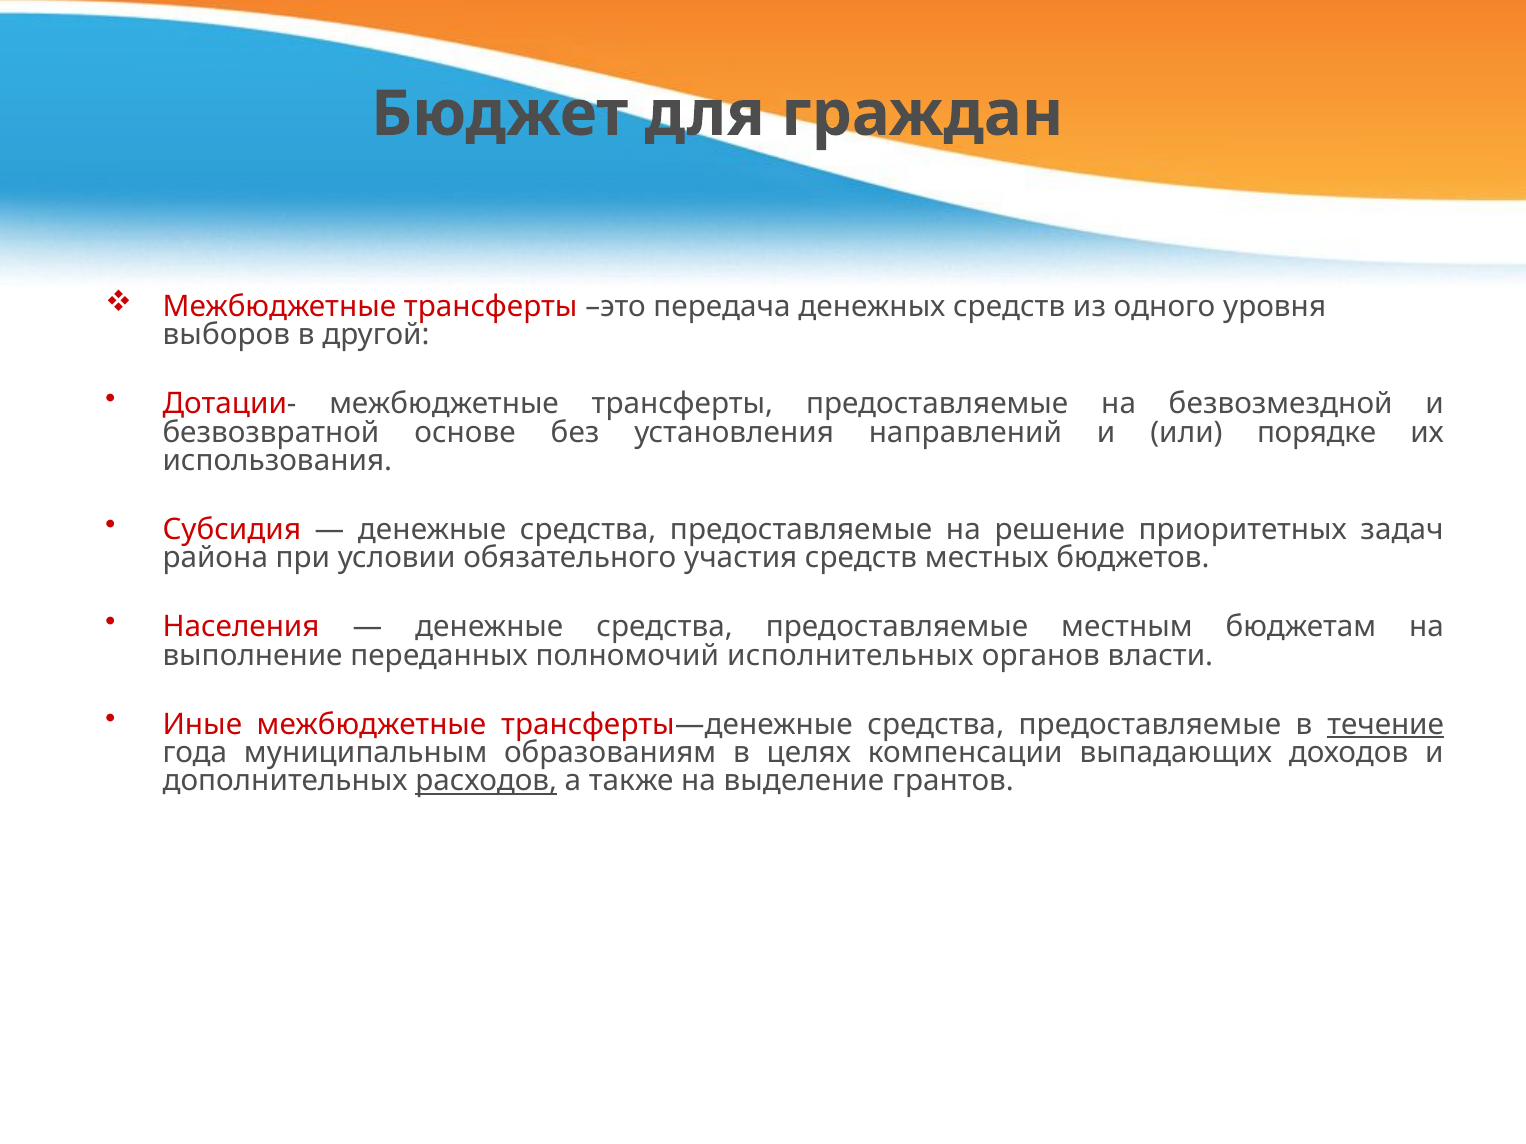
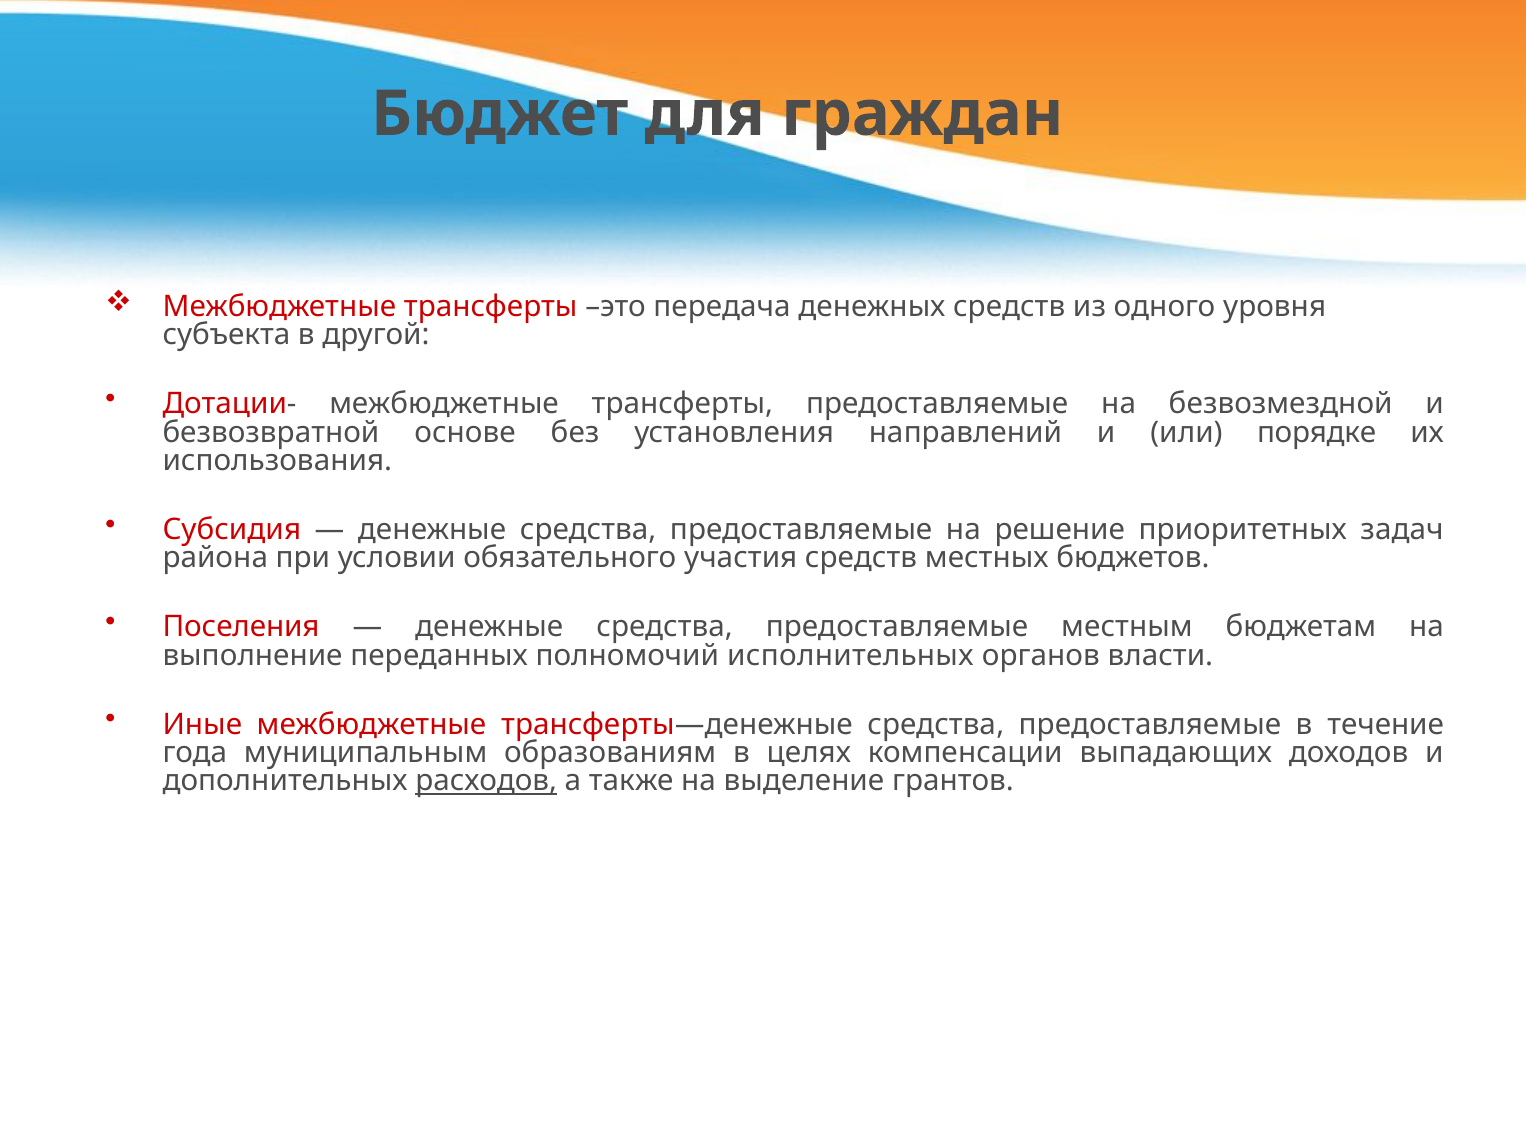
выборов: выборов -> субъекта
Населения: Населения -> Поселения
течение underline: present -> none
